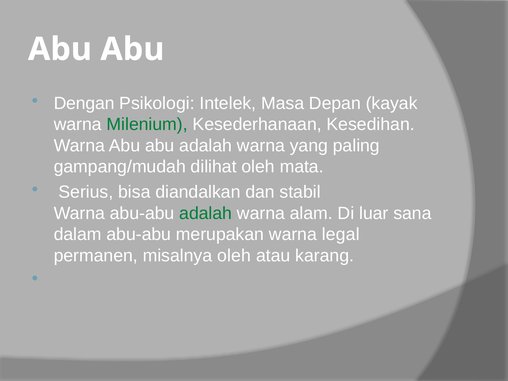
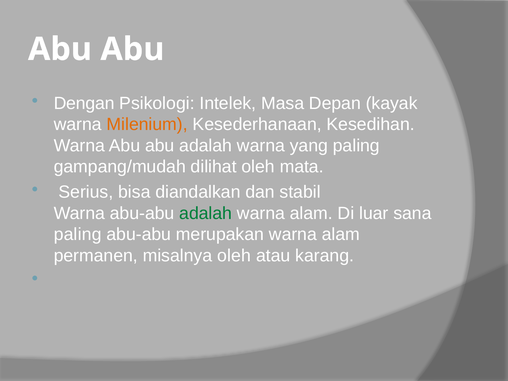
Milenium colour: green -> orange
dalam at (78, 234): dalam -> paling
merupakan warna legal: legal -> alam
